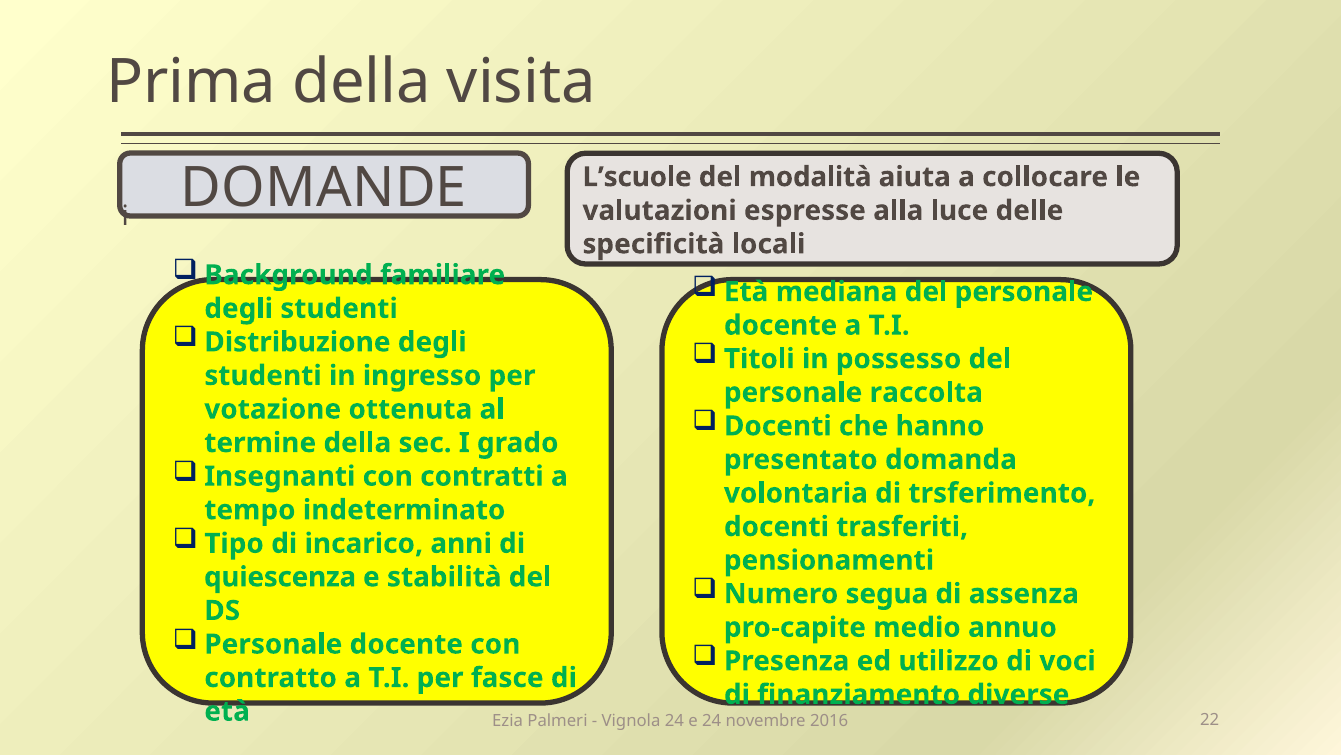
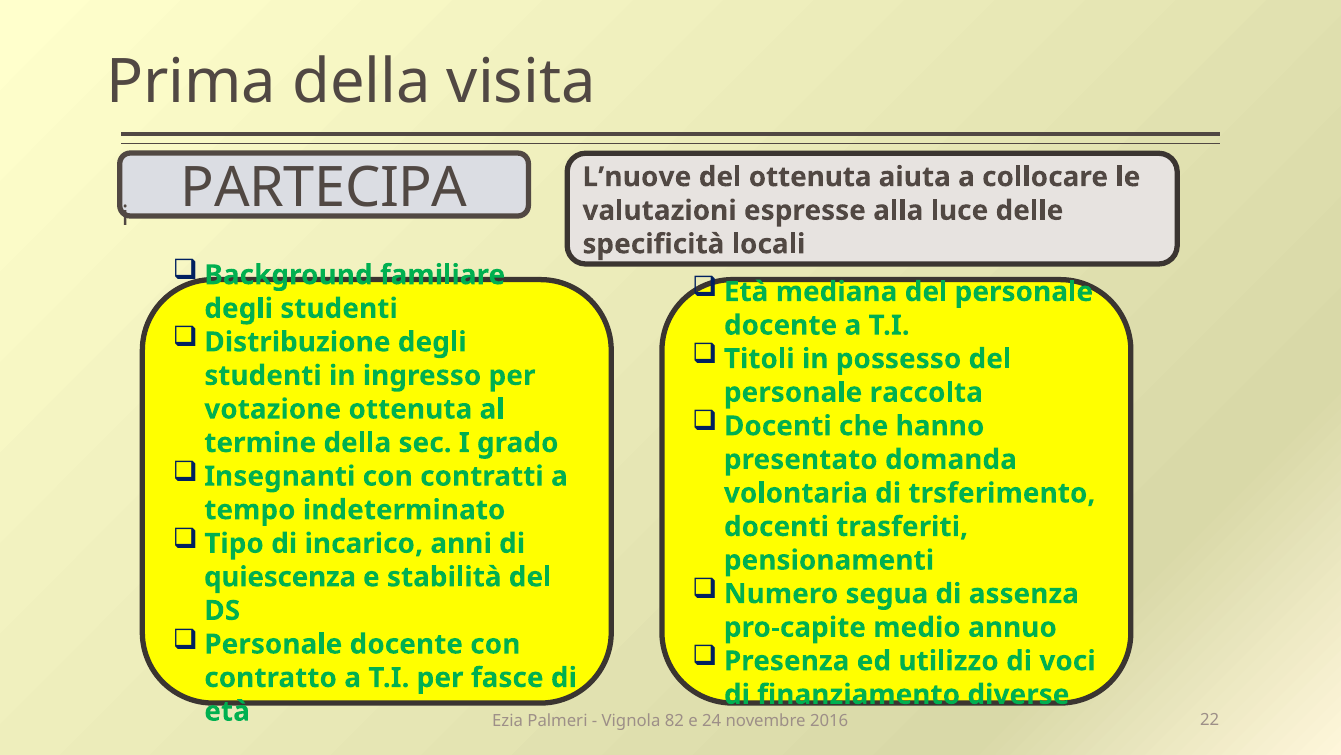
L’scuole: L’scuole -> L’nuove
del modalità: modalità -> ottenuta
DOMANDE: DOMANDE -> PARTECIPA
Vignola 24: 24 -> 82
